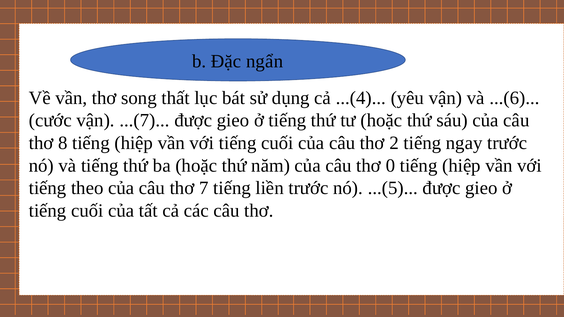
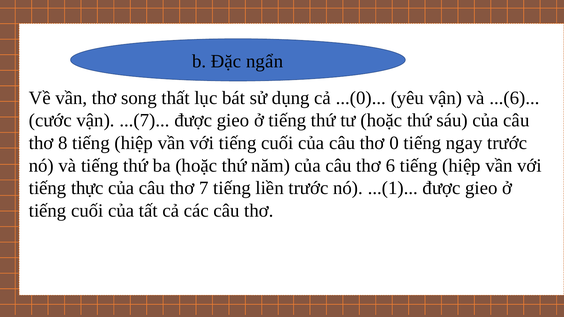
...(4: ...(4 -> ...(0
2: 2 -> 0
0: 0 -> 6
theo: theo -> thực
...(5: ...(5 -> ...(1
